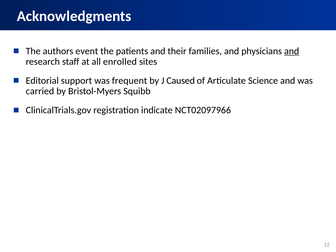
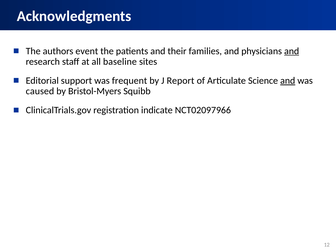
enrolled: enrolled -> baseline
Caused: Caused -> Report
and at (288, 81) underline: none -> present
carried: carried -> caused
